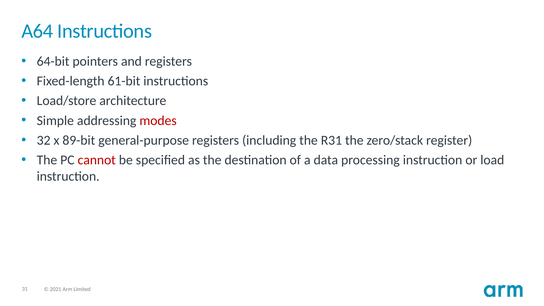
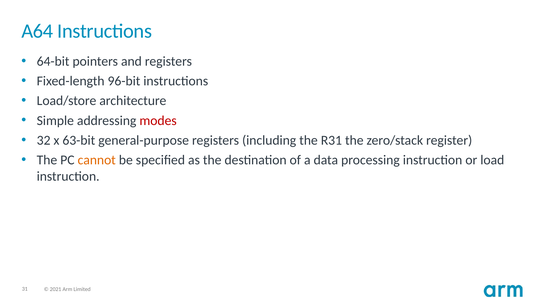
61-bit: 61-bit -> 96-bit
89-bit: 89-bit -> 63-bit
cannot colour: red -> orange
